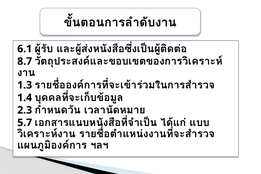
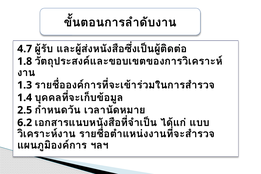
6.1: 6.1 -> 4.7
8.7: 8.7 -> 1.8
2.3: 2.3 -> 2.5
5.7: 5.7 -> 6.2
